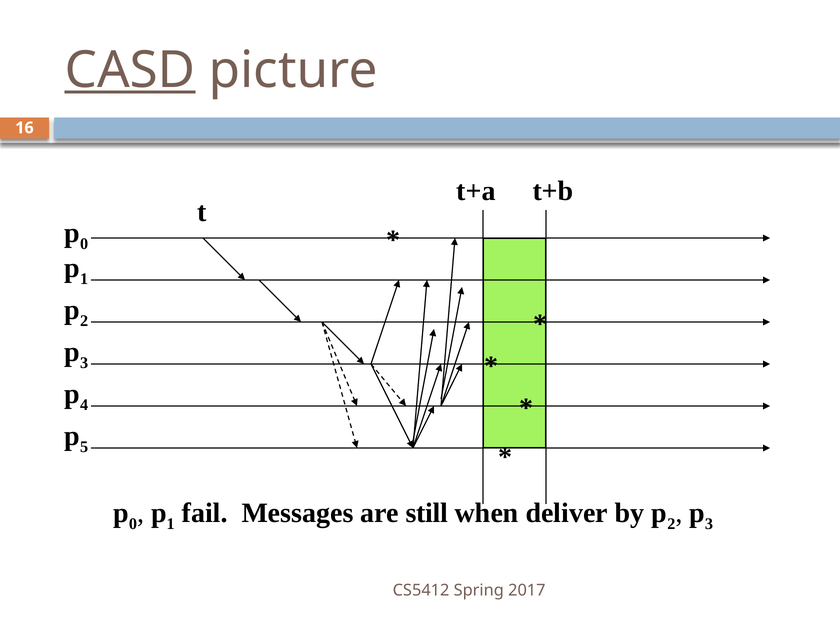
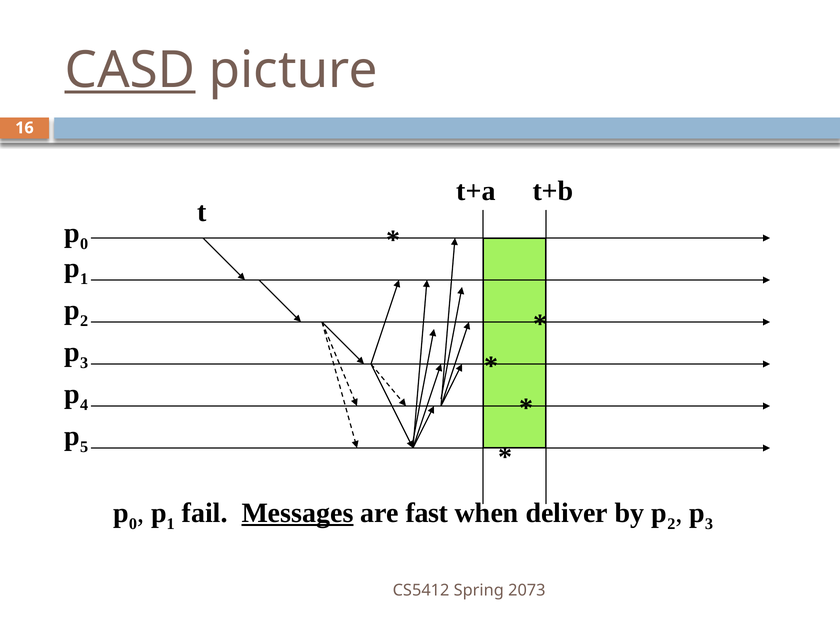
Messages underline: none -> present
still: still -> fast
2017: 2017 -> 2073
